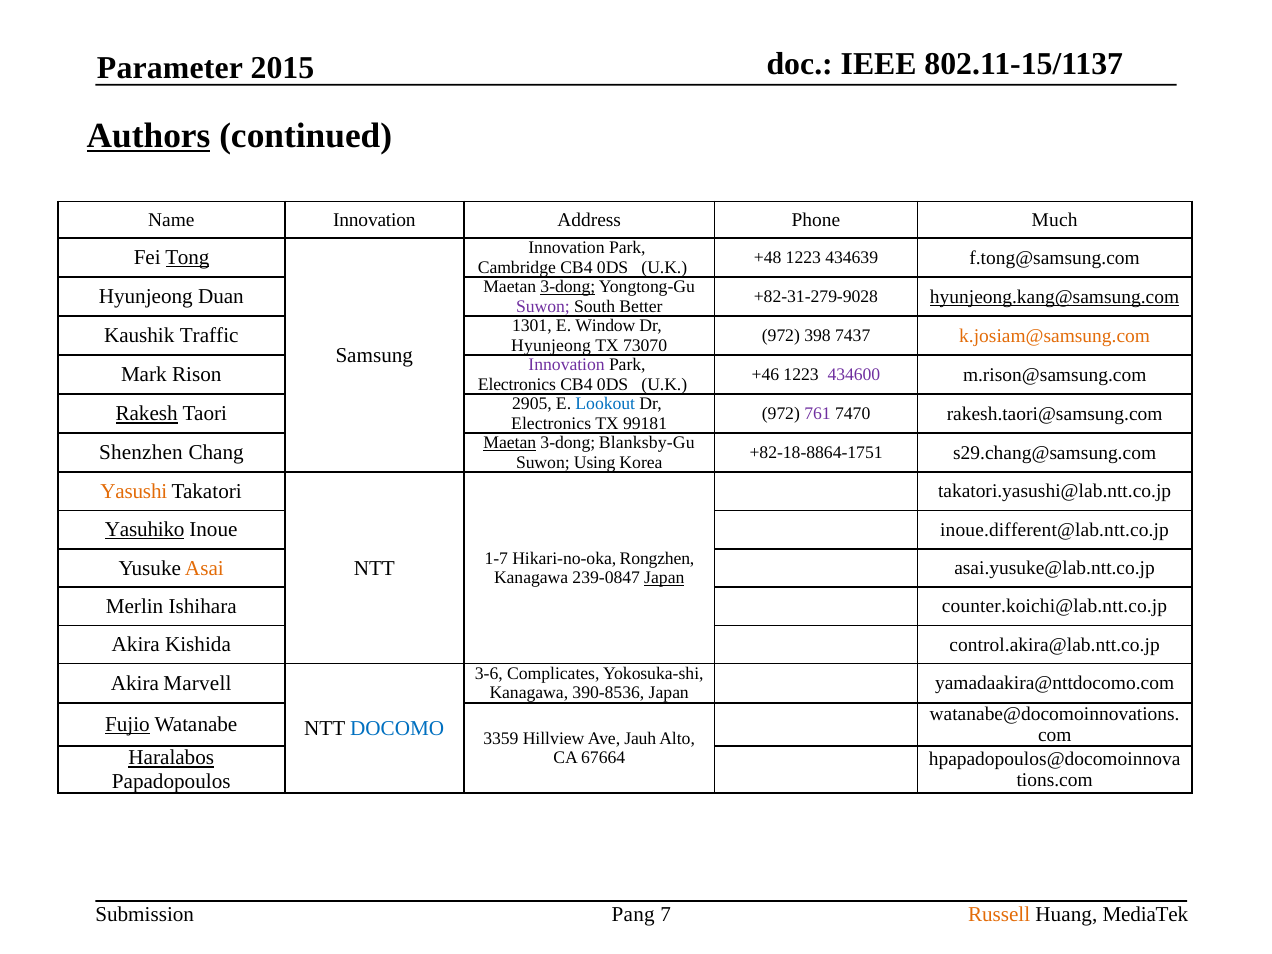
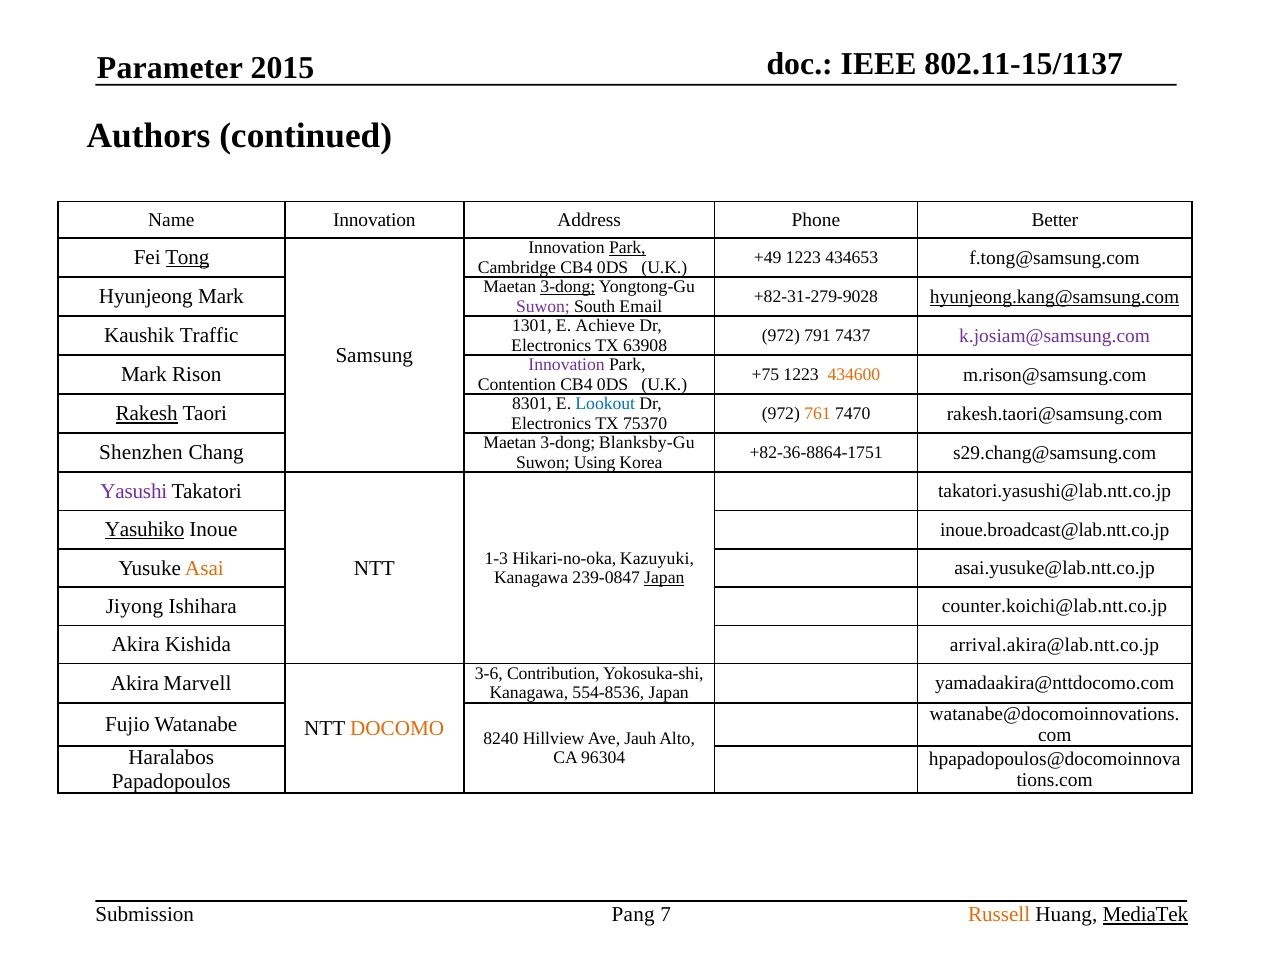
Authors underline: present -> none
Much: Much -> Better
Park at (627, 248) underline: none -> present
+48: +48 -> +49
434639: 434639 -> 434653
Hyunjeong Duan: Duan -> Mark
Better: Better -> Email
Window: Window -> Achieve
398: 398 -> 791
k.josiam@samsung.com colour: orange -> purple
Hyunjeong at (551, 345): Hyunjeong -> Electronics
73070: 73070 -> 63908
+46: +46 -> +75
434600 colour: purple -> orange
Electronics at (517, 384): Electronics -> Contention
2905: 2905 -> 8301
761 colour: purple -> orange
99181: 99181 -> 75370
Maetan at (510, 443) underline: present -> none
+82-18-8864-1751: +82-18-8864-1751 -> +82-36-8864-1751
Yasushi colour: orange -> purple
inoue.different@lab.ntt.co.jp: inoue.different@lab.ntt.co.jp -> inoue.broadcast@lab.ntt.co.jp
1-7: 1-7 -> 1-3
Rongzhen: Rongzhen -> Kazuyuki
Merlin: Merlin -> Jiyong
control.akira@lab.ntt.co.jp: control.akira@lab.ntt.co.jp -> arrival.akira@lab.ntt.co.jp
Complicates: Complicates -> Contribution
390-8536: 390-8536 -> 554-8536
Fujio underline: present -> none
DOCOMO colour: blue -> orange
3359: 3359 -> 8240
Haralabos underline: present -> none
67664: 67664 -> 96304
MediaTek underline: none -> present
